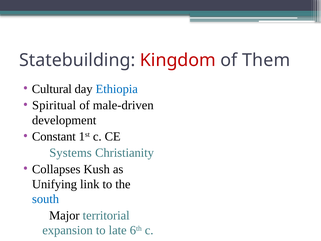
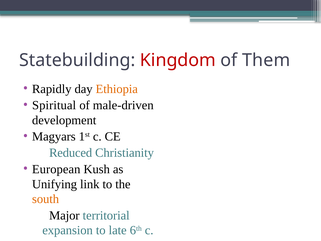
Cultural: Cultural -> Rapidly
Ethiopia colour: blue -> orange
Constant: Constant -> Magyars
Systems: Systems -> Reduced
Collapses: Collapses -> European
south colour: blue -> orange
